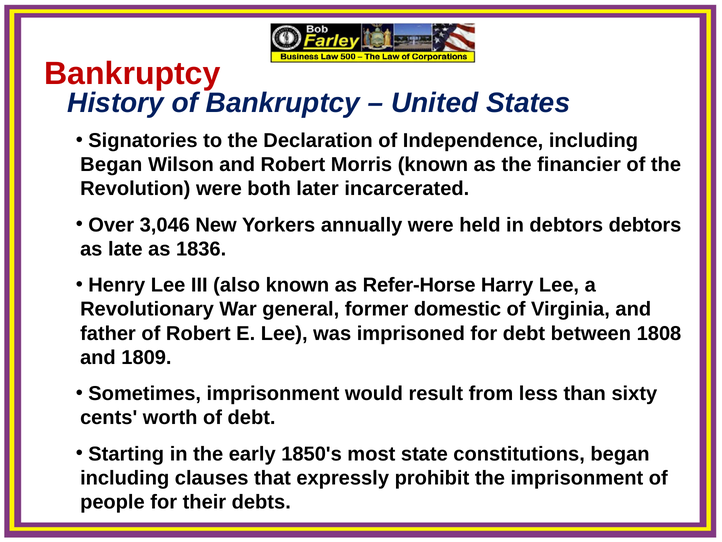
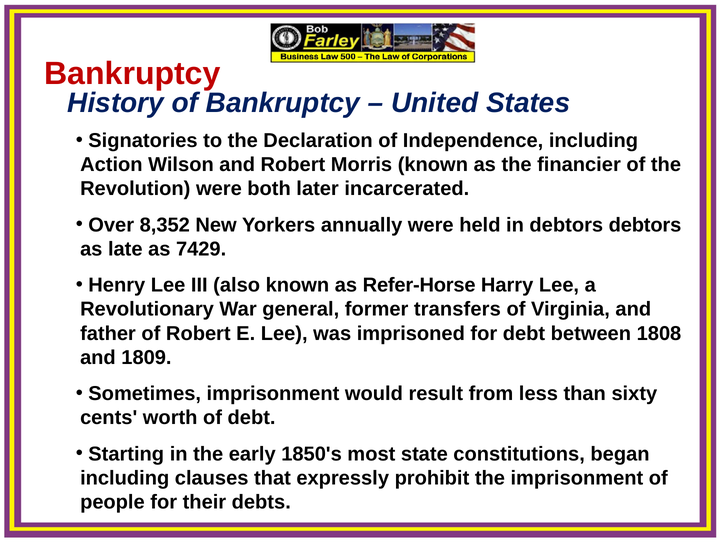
Began at (111, 165): Began -> Action
3,046: 3,046 -> 8,352
1836: 1836 -> 7429
domestic: domestic -> transfers
